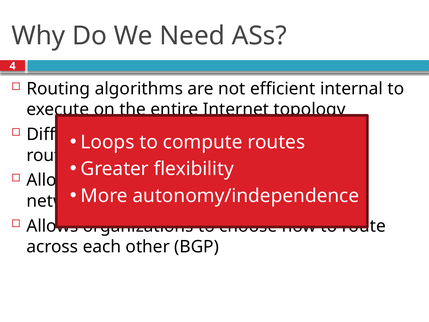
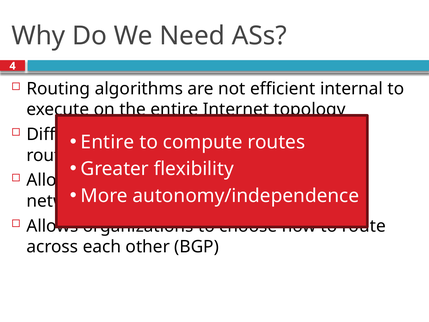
Loops at (108, 142): Loops -> Entire
